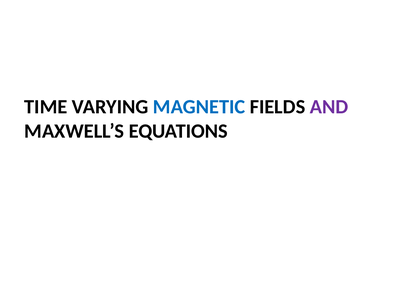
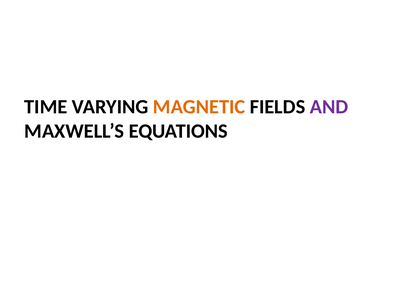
MAGNETIC colour: blue -> orange
